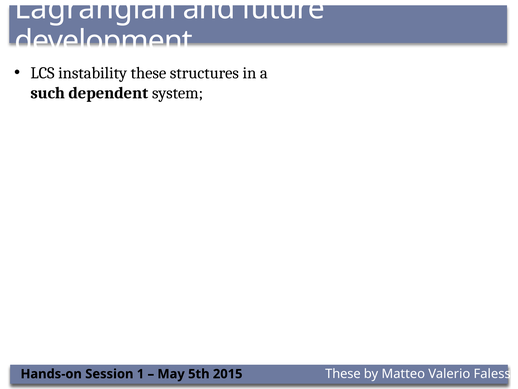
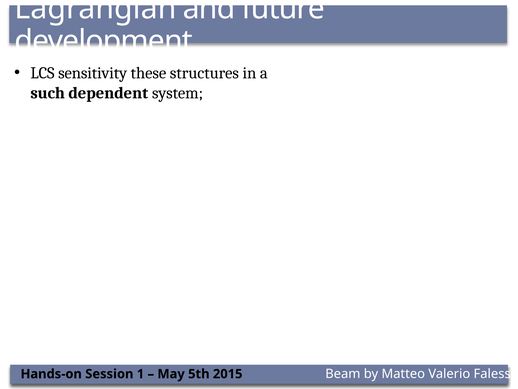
instability: instability -> sensitivity
2015 These: These -> Beam
